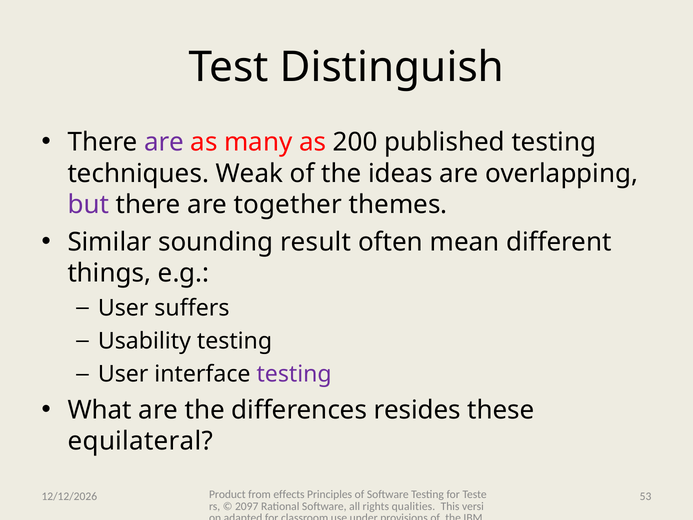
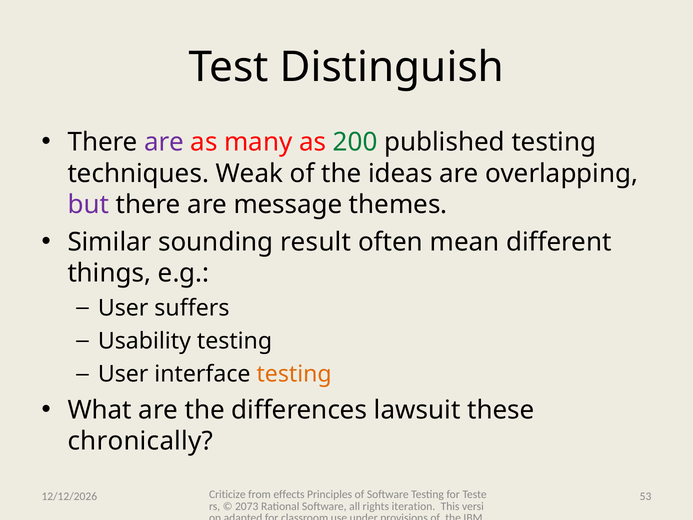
200 colour: black -> green
together: together -> message
testing at (294, 374) colour: purple -> orange
resides: resides -> lawsuit
equilateral: equilateral -> chronically
Product: Product -> Criticize
2097: 2097 -> 2073
qualities: qualities -> iteration
